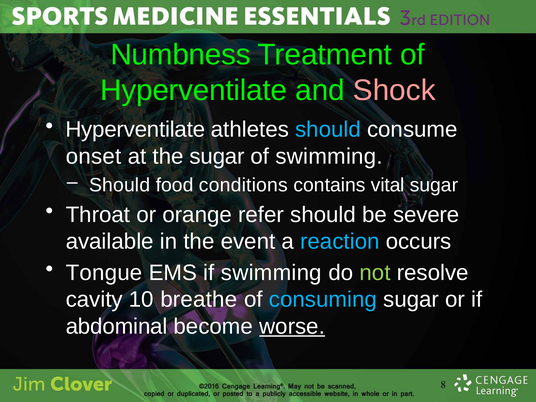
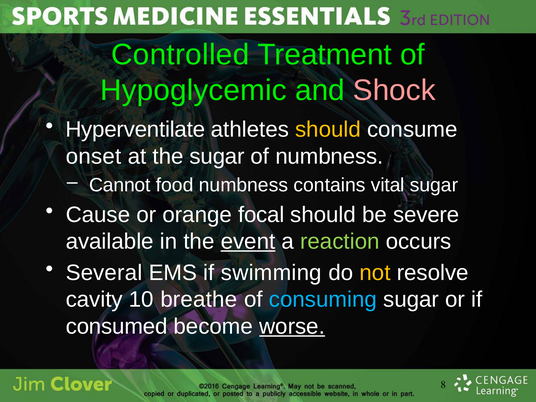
Numbness: Numbness -> Controlled
Hyperventilate at (194, 90): Hyperventilate -> Hypoglycemic
should at (328, 130) colour: light blue -> yellow
of swimming: swimming -> numbness
Should at (120, 185): Should -> Cannot
food conditions: conditions -> numbness
Throat: Throat -> Cause
refer: refer -> focal
event underline: none -> present
reaction colour: light blue -> light green
Tongue: Tongue -> Several
not colour: light green -> yellow
abdominal: abdominal -> consumed
